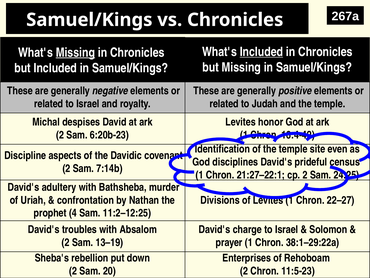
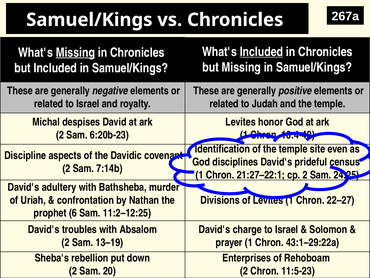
4: 4 -> 6
38:1–29:22a: 38:1–29:22a -> 43:1–29:22a
